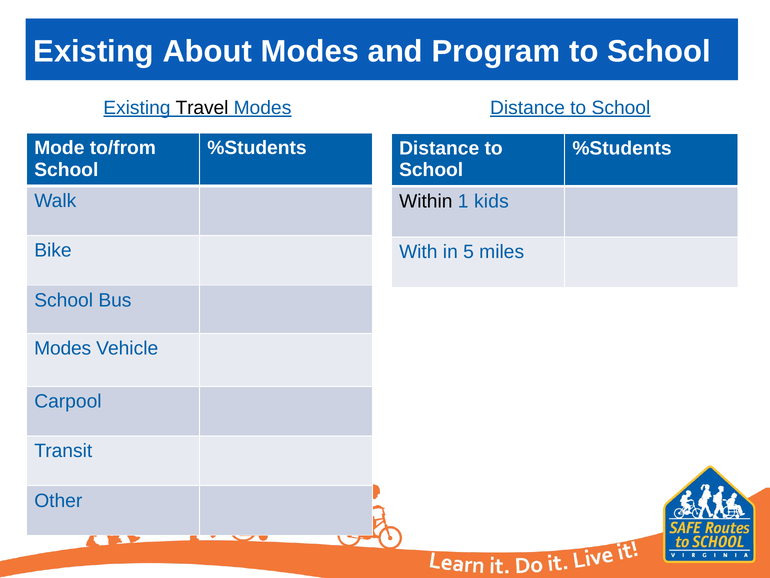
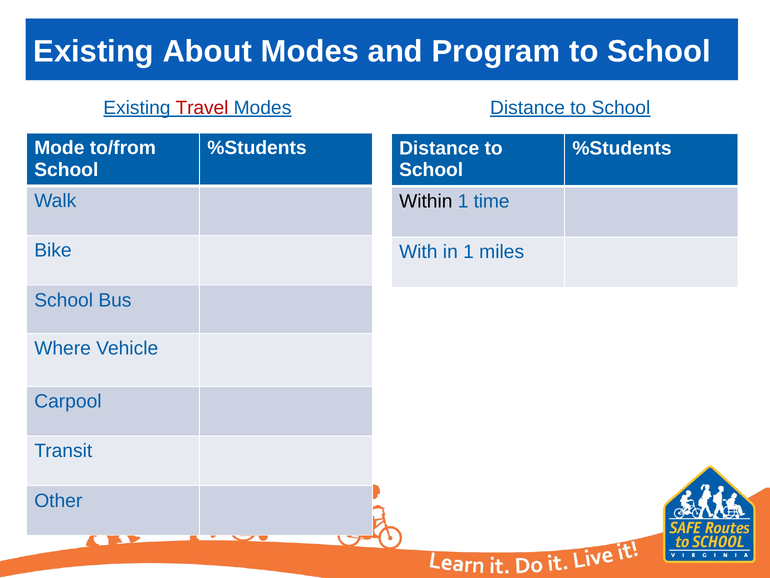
Travel colour: black -> red
kids: kids -> time
in 5: 5 -> 1
Modes at (63, 348): Modes -> Where
